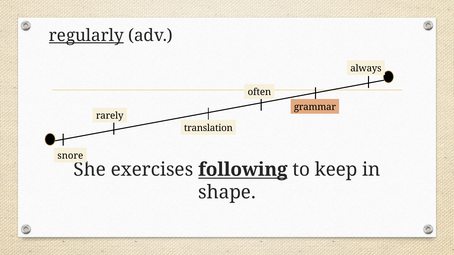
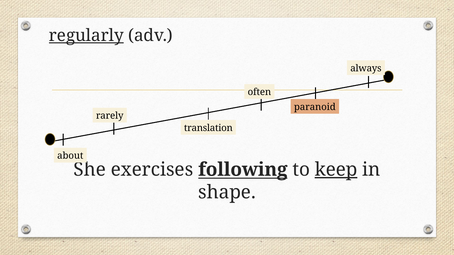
grammar: grammar -> paranoid
snore: snore -> about
keep underline: none -> present
